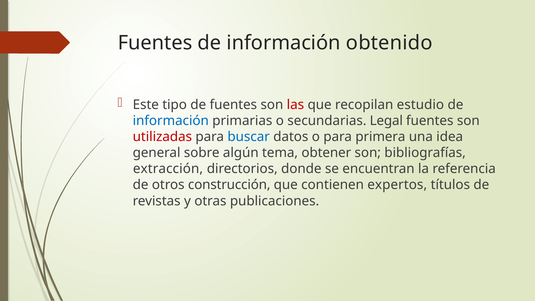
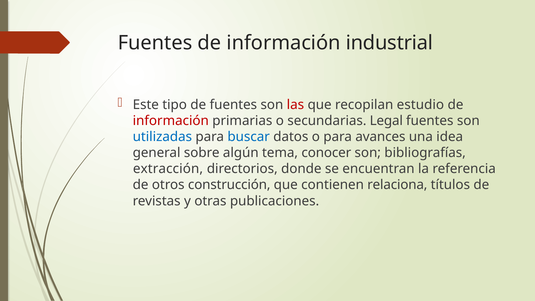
obtenido: obtenido -> industrial
información at (171, 121) colour: blue -> red
utilizadas colour: red -> blue
primera: primera -> avances
obtener: obtener -> conocer
expertos: expertos -> relaciona
